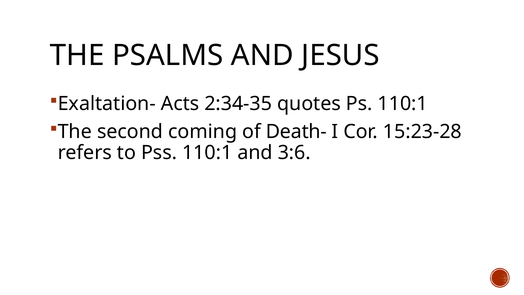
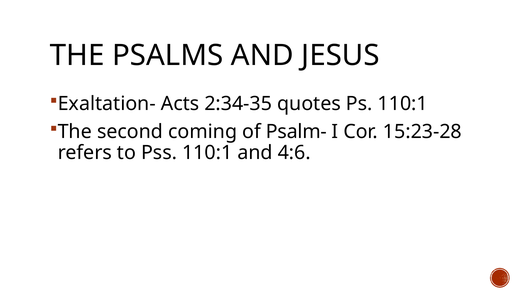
Death-: Death- -> Psalm-
3:6: 3:6 -> 4:6
